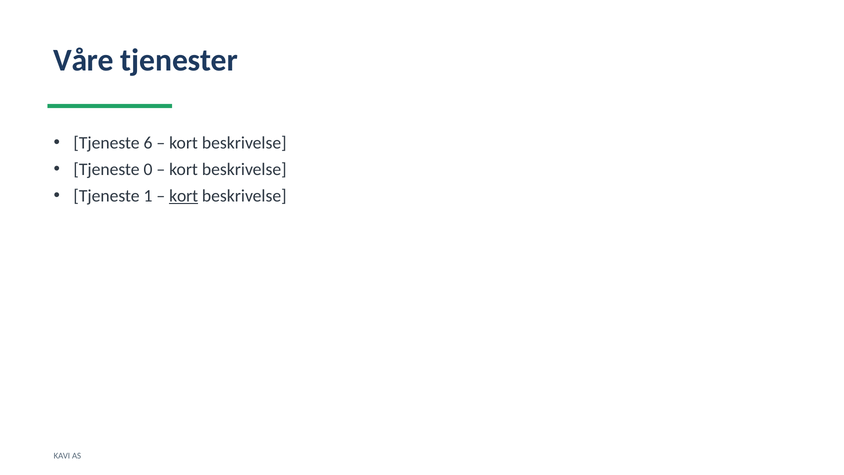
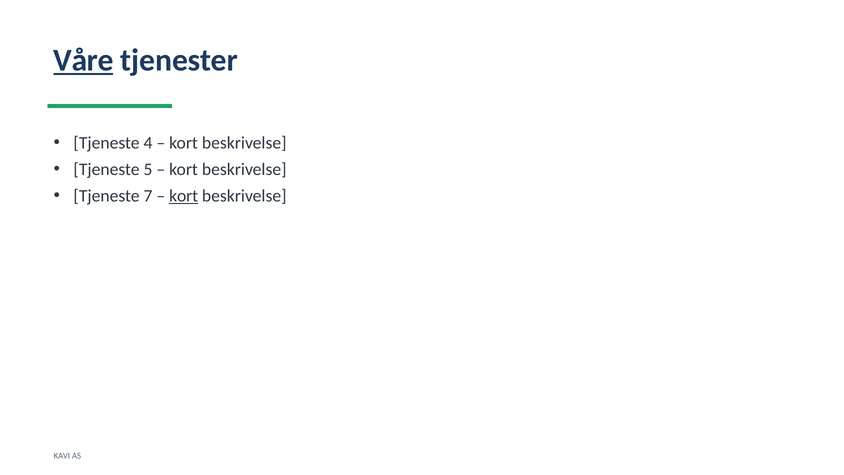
Våre underline: none -> present
6: 6 -> 4
0: 0 -> 5
1: 1 -> 7
